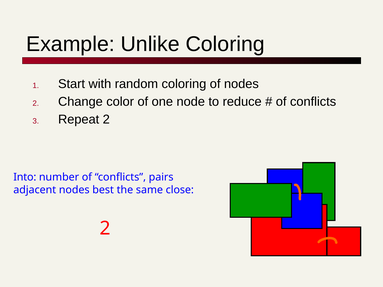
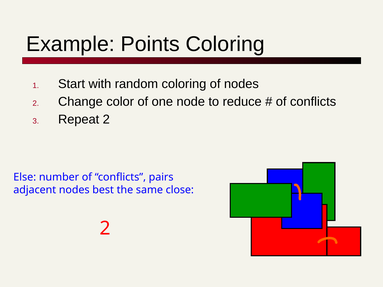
Unlike: Unlike -> Points
Into: Into -> Else
